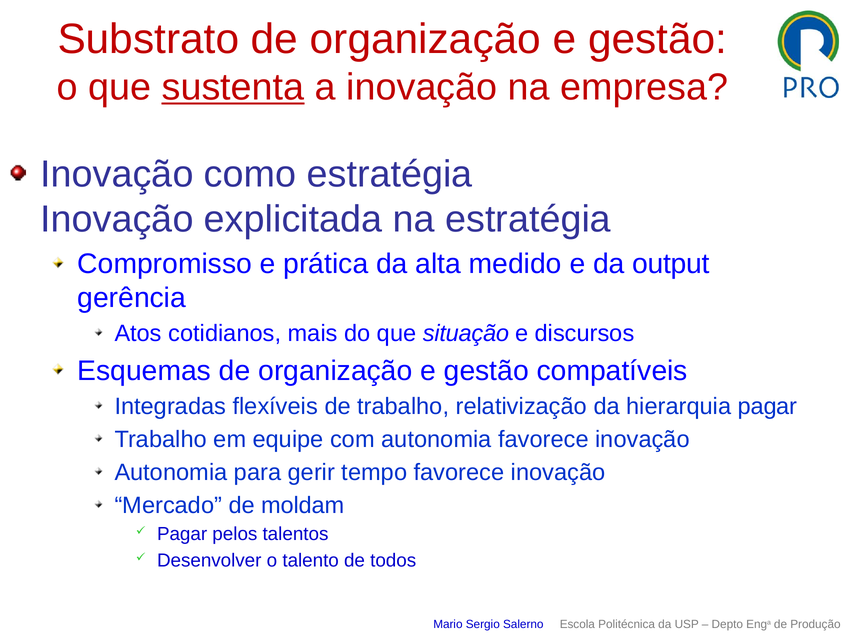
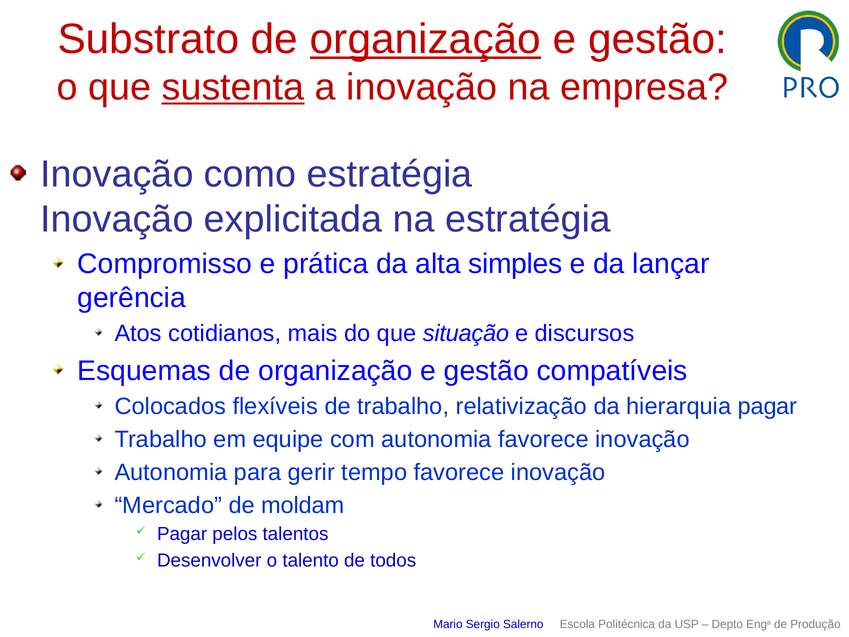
organização at (425, 39) underline: none -> present
medido: medido -> simples
output: output -> lançar
Integradas: Integradas -> Colocados
